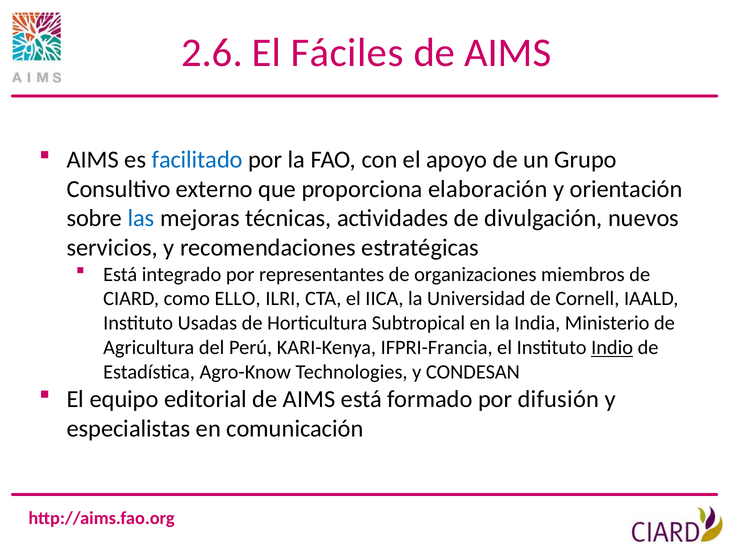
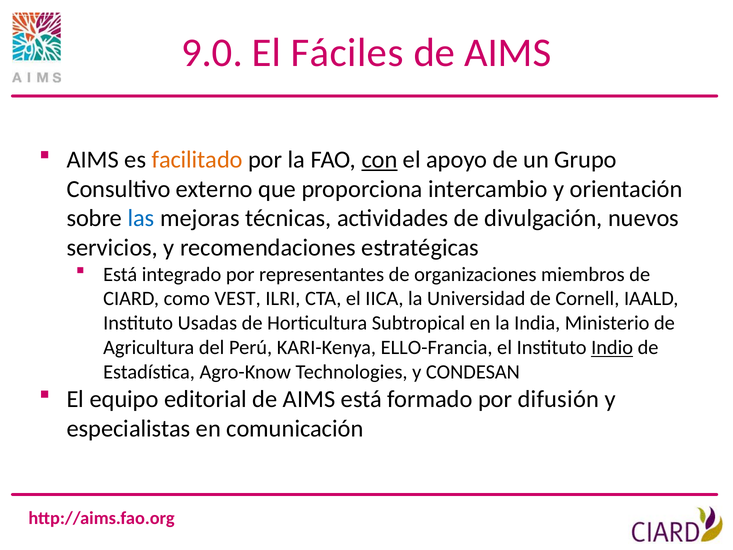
2.6: 2.6 -> 9.0
facilitado colour: blue -> orange
con underline: none -> present
elaboración: elaboración -> intercambio
ELLO: ELLO -> VEST
IFPRI-Francia: IFPRI-Francia -> ELLO-Francia
